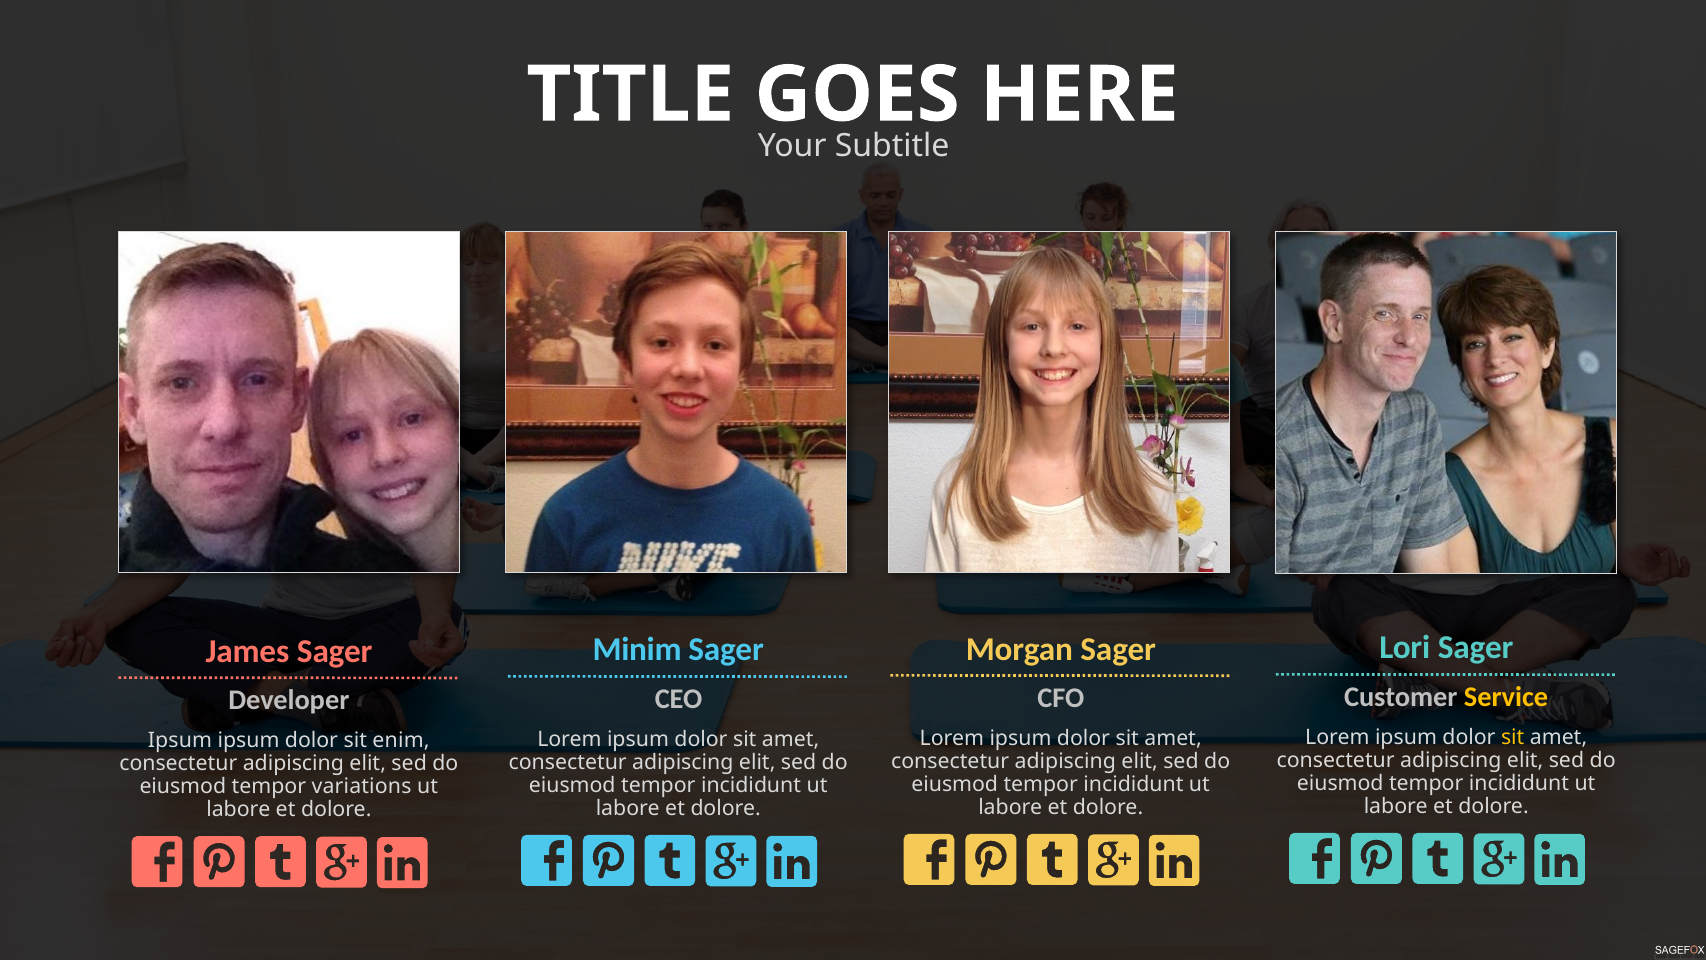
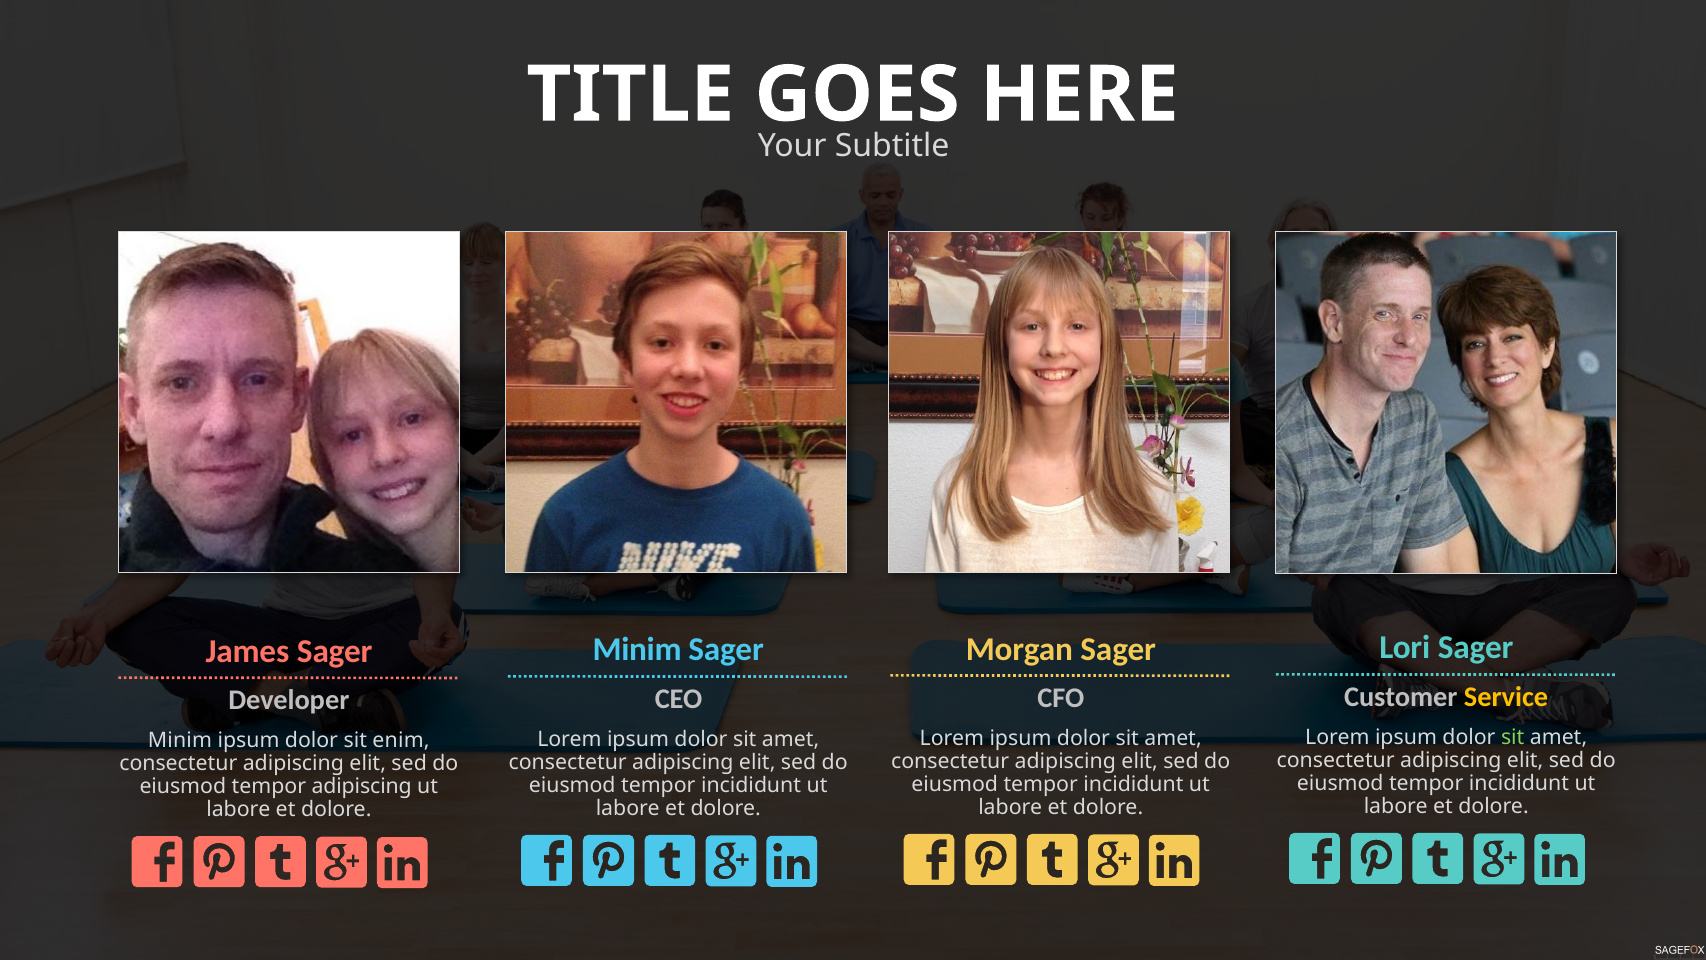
sit at (1513, 737) colour: yellow -> light green
Ipsum at (180, 740): Ipsum -> Minim
tempor variations: variations -> adipiscing
